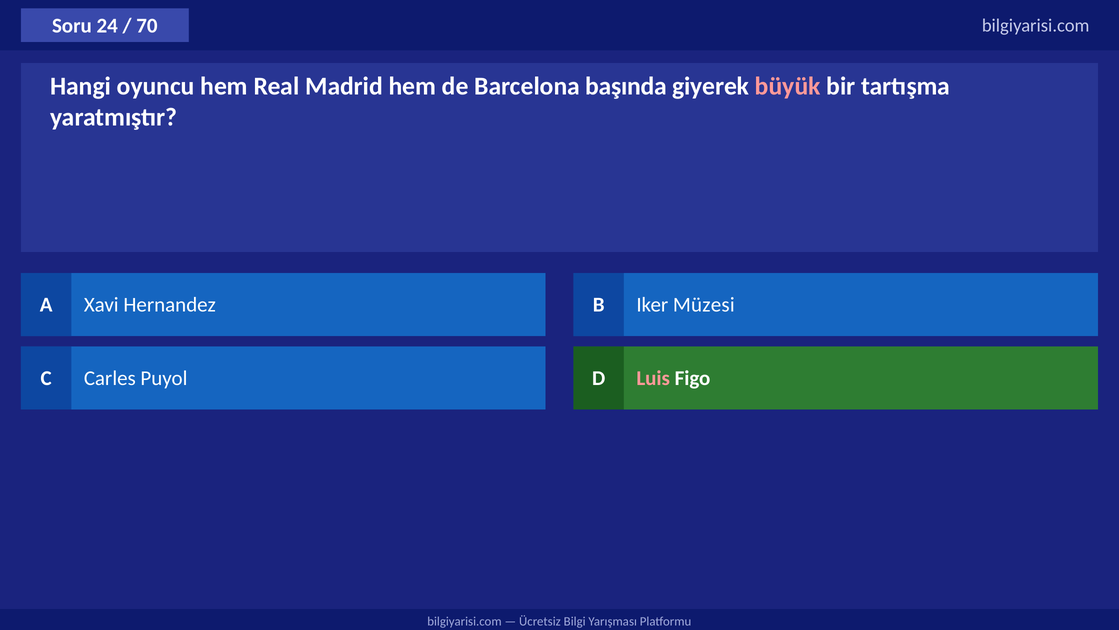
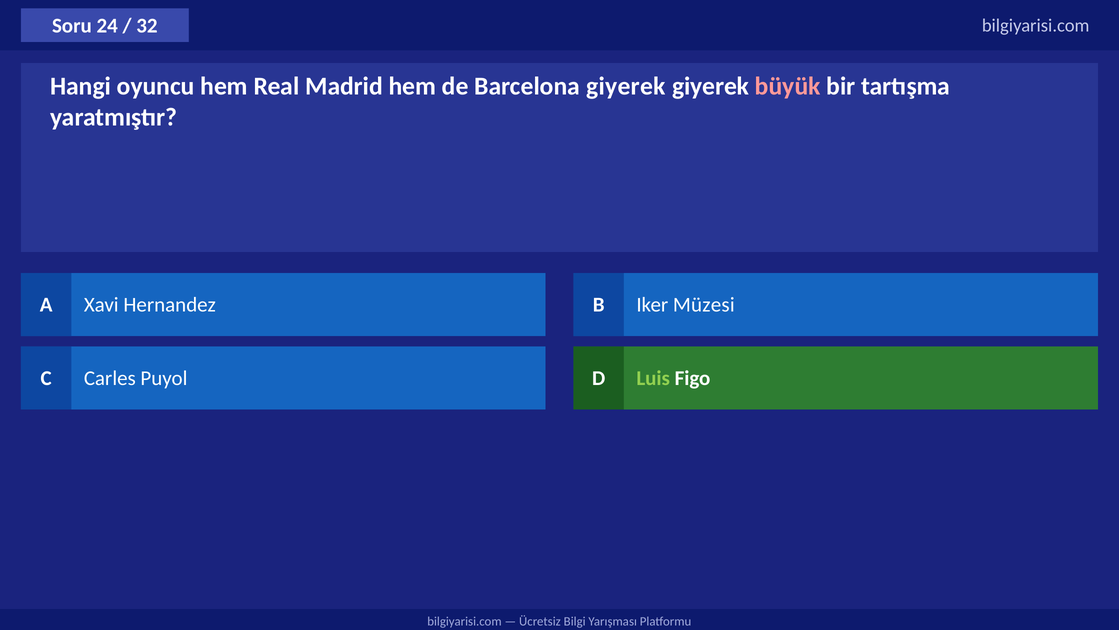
70: 70 -> 32
Barcelona başında: başında -> giyerek
Luis colour: pink -> light green
